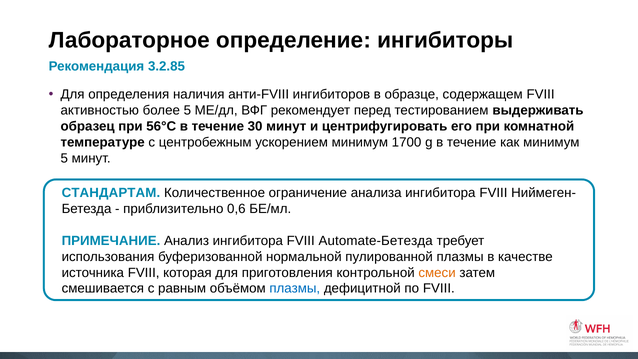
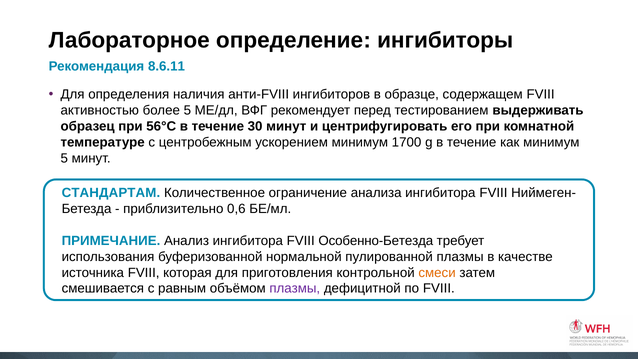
3.2.85: 3.2.85 -> 8.6.11
Automate-Бетезда: Automate-Бетезда -> Особенно-Бетезда
плазмы at (295, 288) colour: blue -> purple
